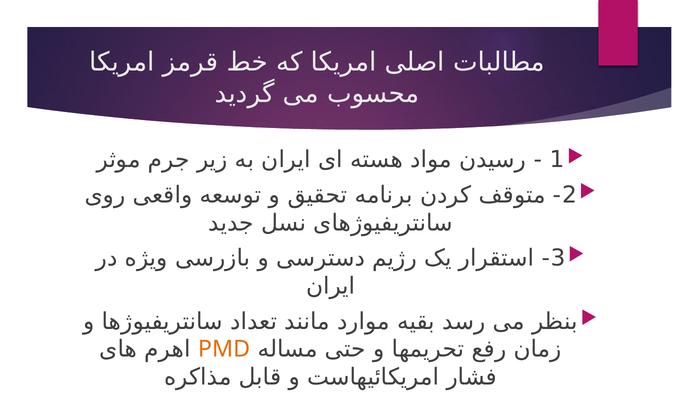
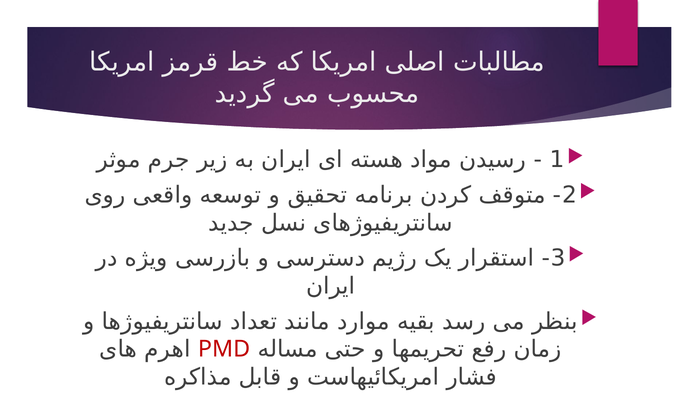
PMD colour: orange -> red
